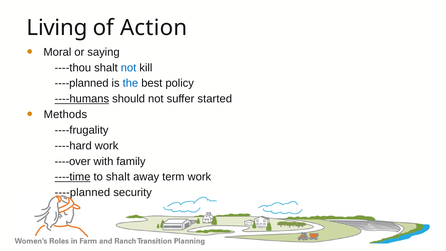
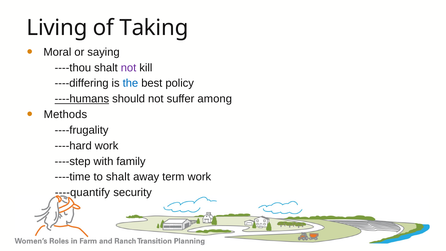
Action: Action -> Taking
not at (129, 68) colour: blue -> purple
----planned at (82, 83): ----planned -> ----differing
started: started -> among
----over: ----over -> ----step
----time underline: present -> none
----planned at (82, 193): ----planned -> ----quantify
